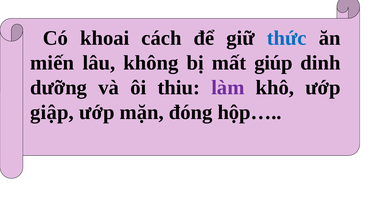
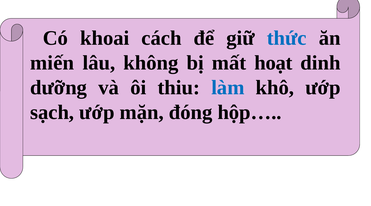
giúp: giúp -> hoạt
làm colour: purple -> blue
giập: giập -> sạch
